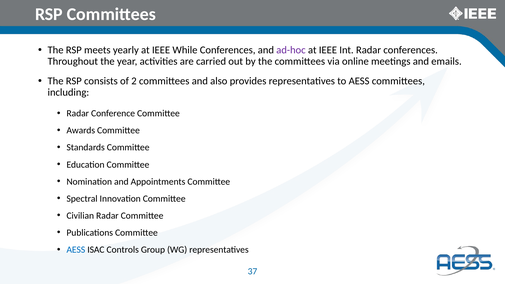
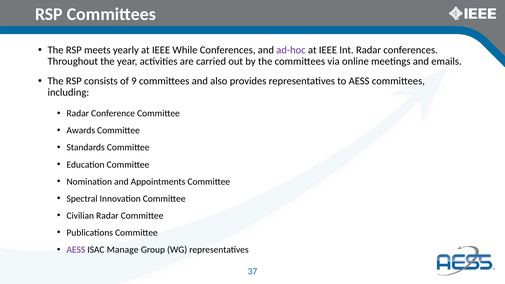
2: 2 -> 9
AESS at (76, 250) colour: blue -> purple
Controls: Controls -> Manage
